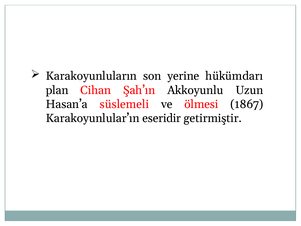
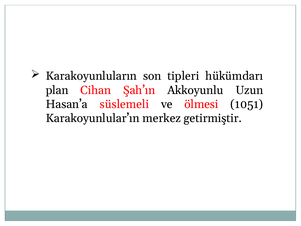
yerine: yerine -> tipleri
1867: 1867 -> 1051
eseridir: eseridir -> merkez
